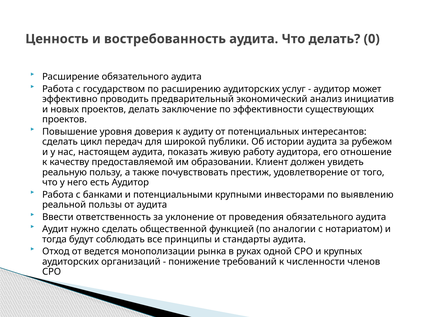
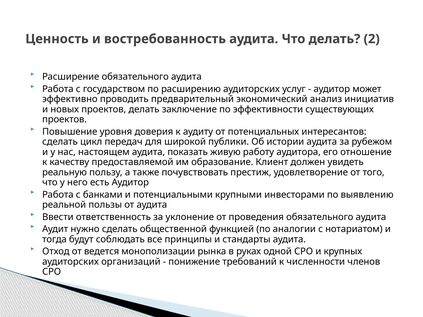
0: 0 -> 2
образовании: образовании -> образование
